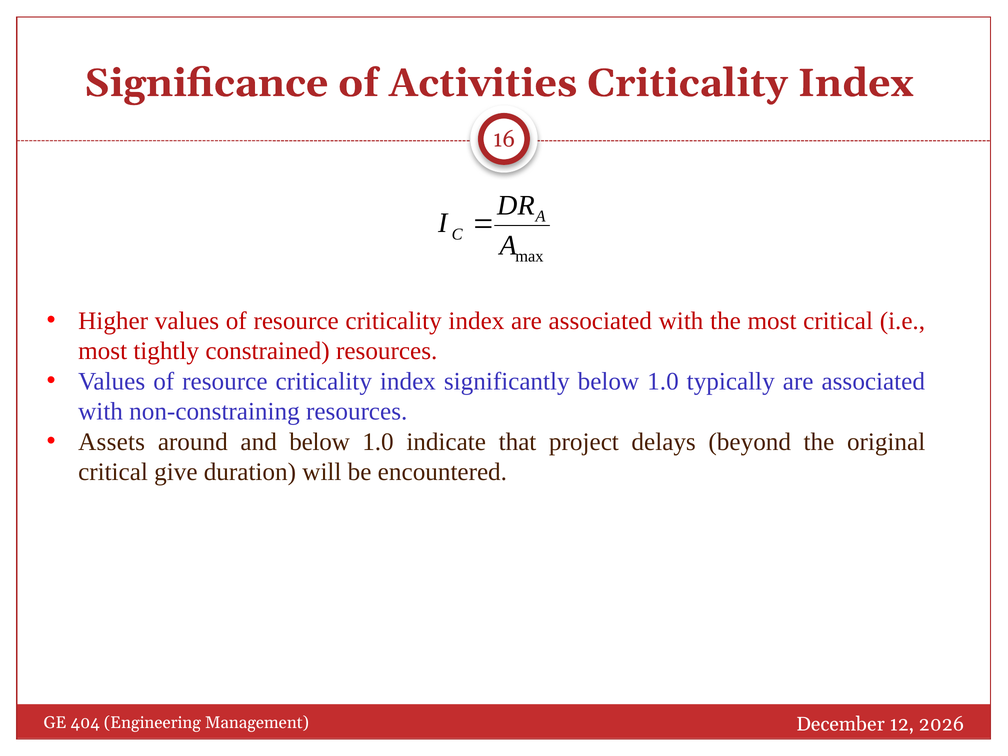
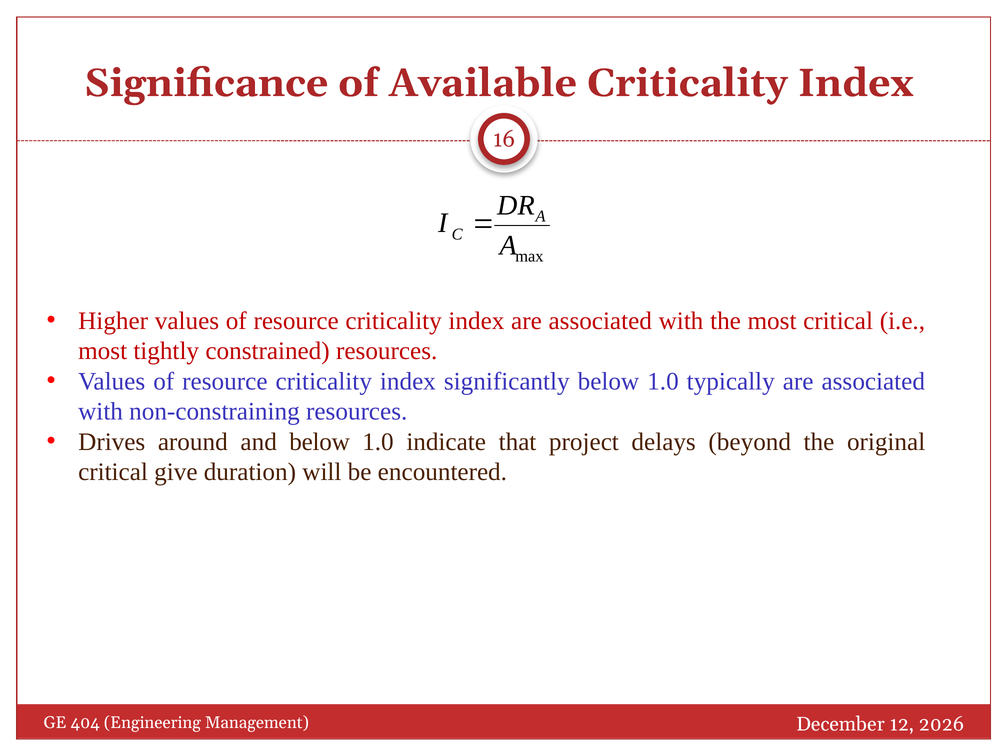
Activities: Activities -> Available
Assets: Assets -> Drives
